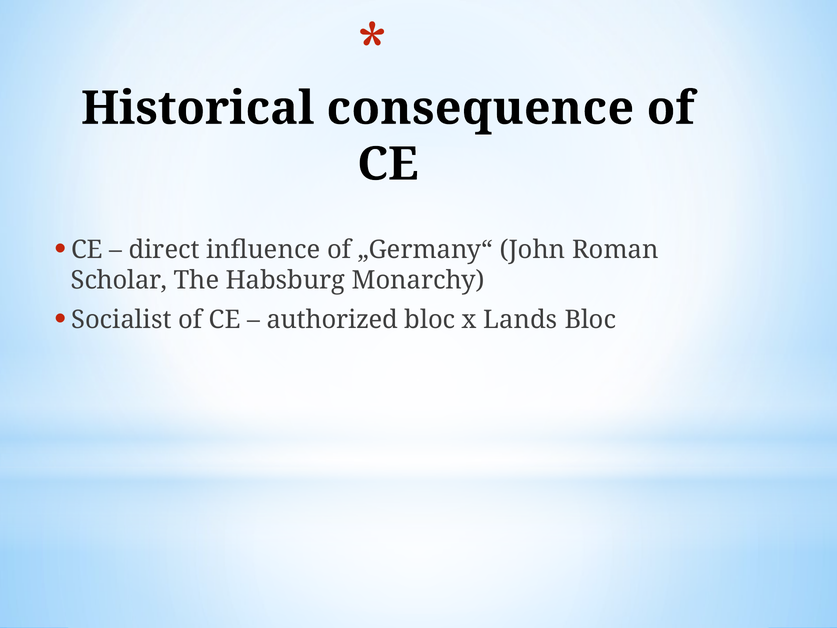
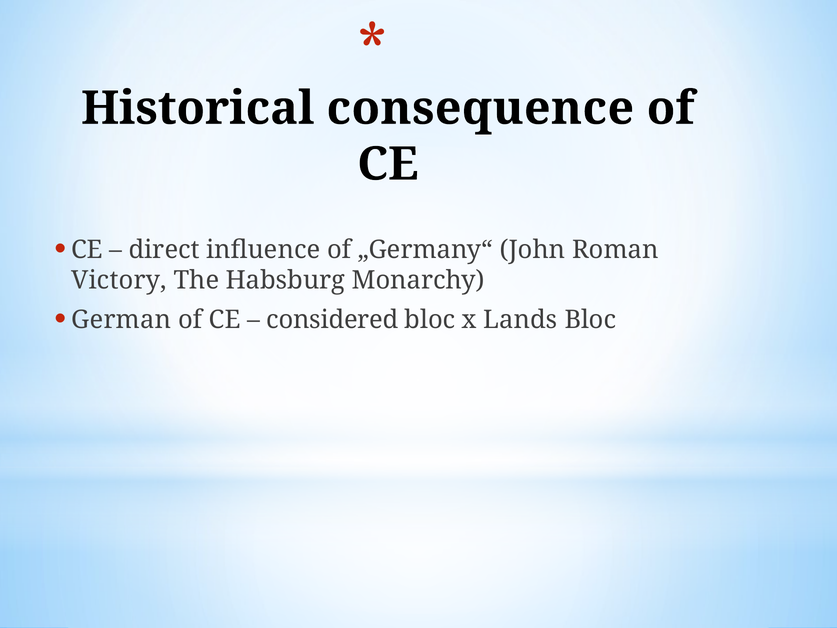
Scholar: Scholar -> Victory
Socialist: Socialist -> German
authorized: authorized -> considered
